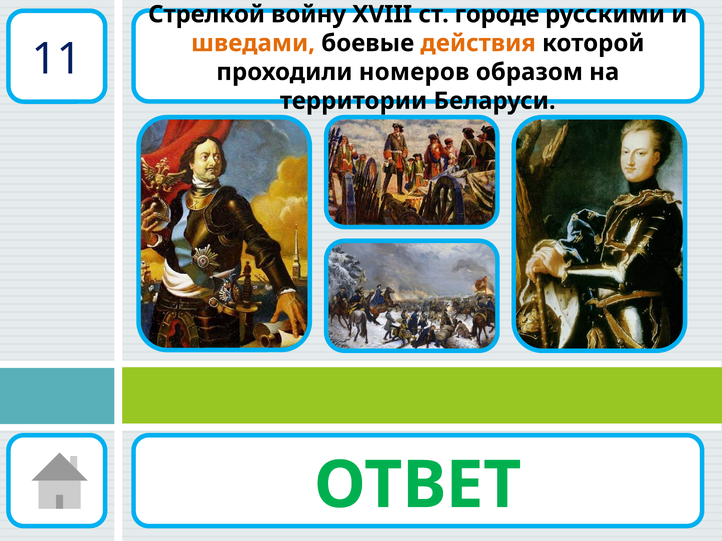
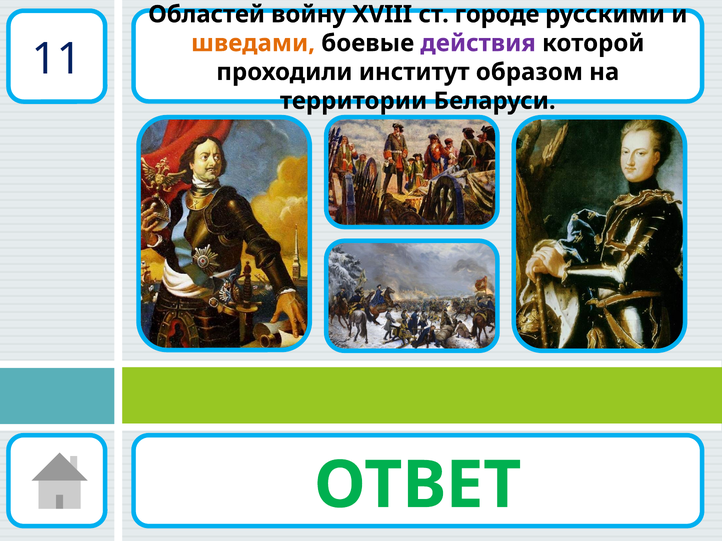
Стрелкой: Стрелкой -> Областей
действия colour: orange -> purple
номеров: номеров -> институт
